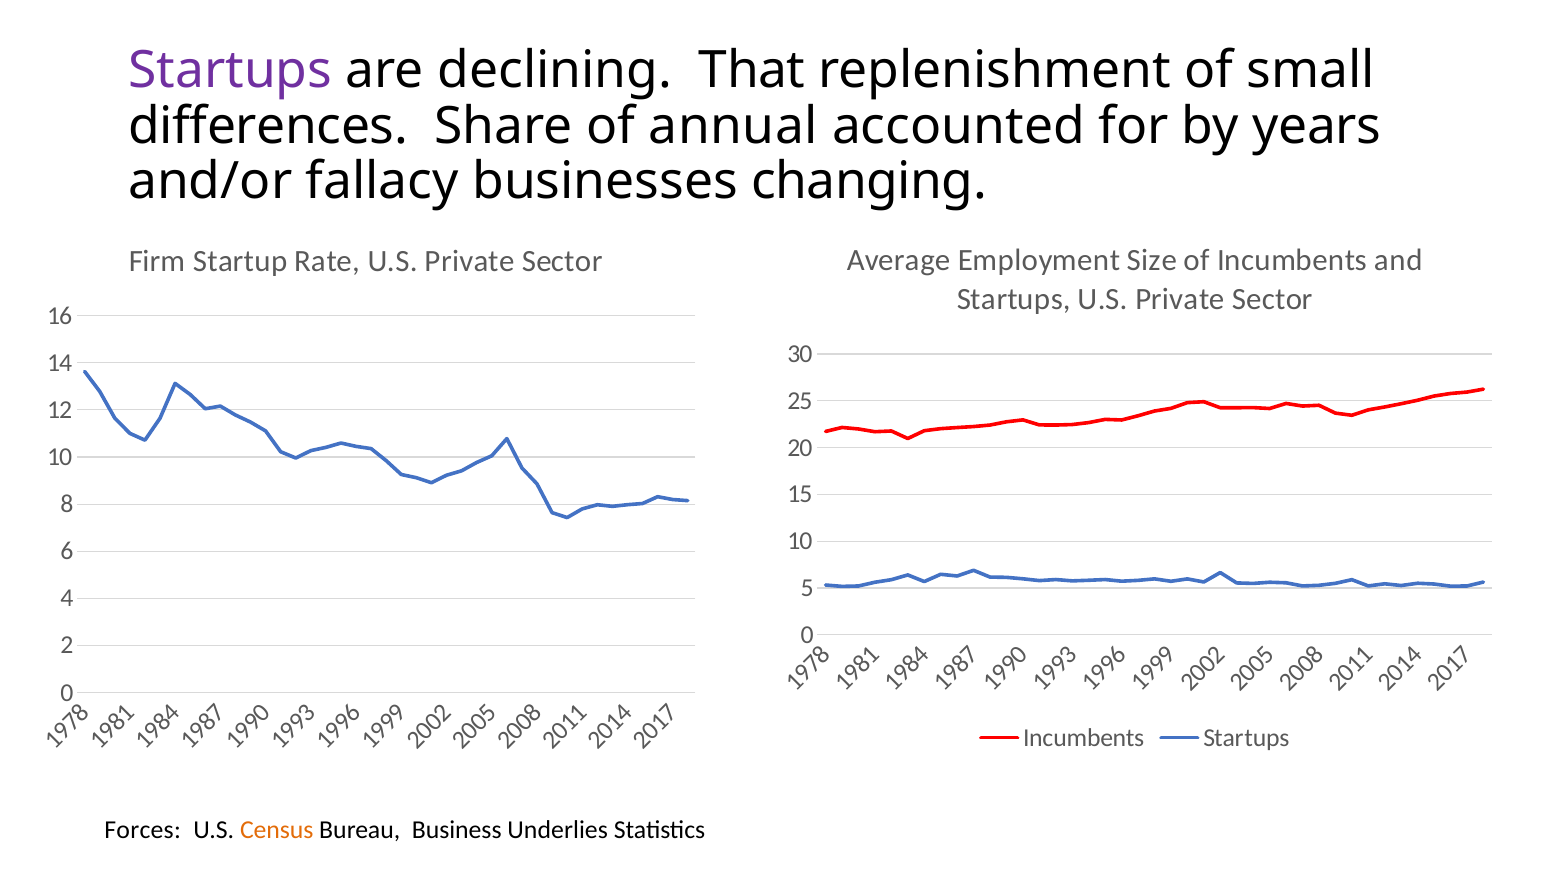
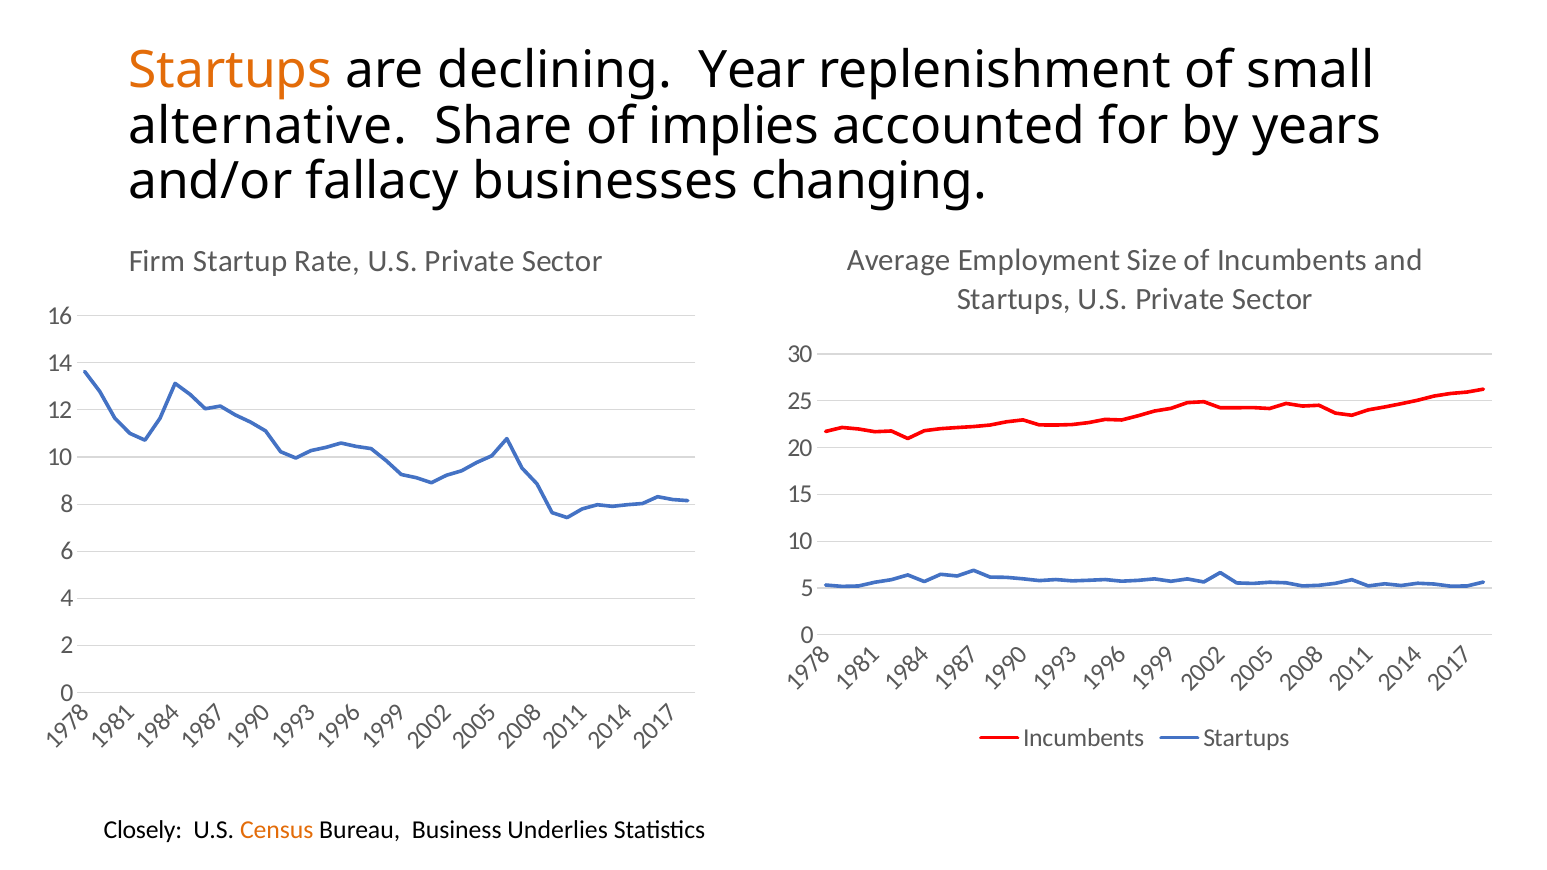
Startups at (230, 70) colour: purple -> orange
That: That -> Year
differences: differences -> alternative
annual: annual -> implies
Forces: Forces -> Closely
